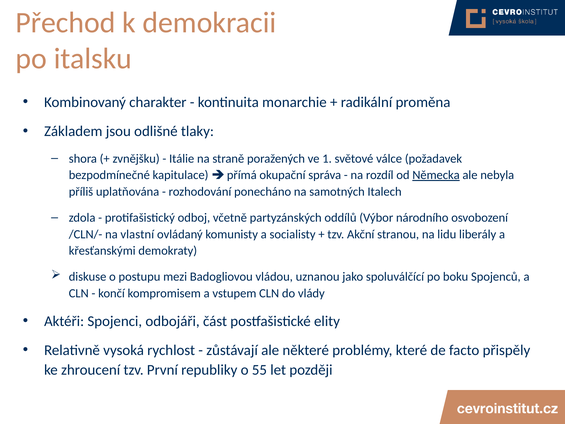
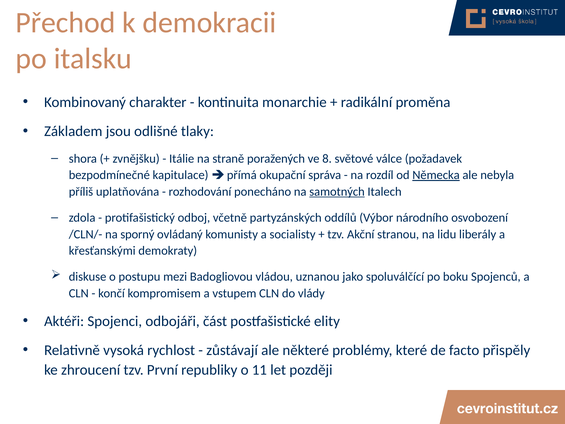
1: 1 -> 8
samotných underline: none -> present
vlastní: vlastní -> sporný
55: 55 -> 11
